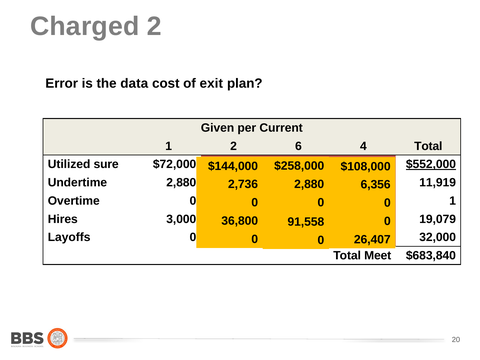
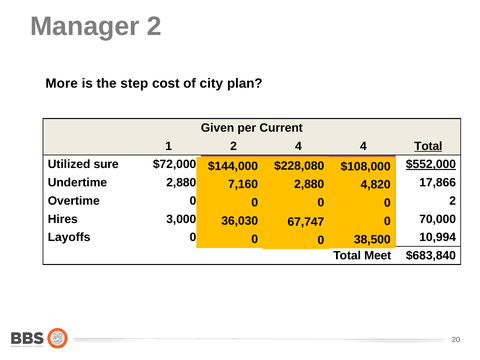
Charged: Charged -> Manager
Error: Error -> More
data: data -> step
exit: exit -> city
2 6: 6 -> 4
Total at (428, 146) underline: none -> present
$258,000: $258,000 -> $228,080
11,919: 11,919 -> 17,866
2,736: 2,736 -> 7,160
6,356: 6,356 -> 4,820
0 1: 1 -> 2
19,079: 19,079 -> 70,000
36,800: 36,800 -> 36,030
91,558: 91,558 -> 67,747
32,000: 32,000 -> 10,994
26,407: 26,407 -> 38,500
